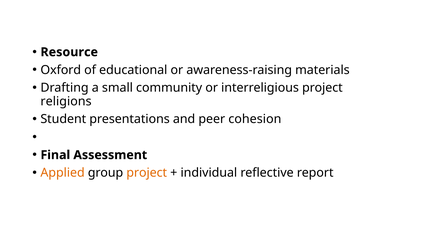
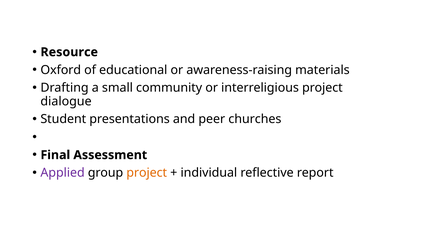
religions: religions -> dialogue
cohesion: cohesion -> churches
Applied colour: orange -> purple
